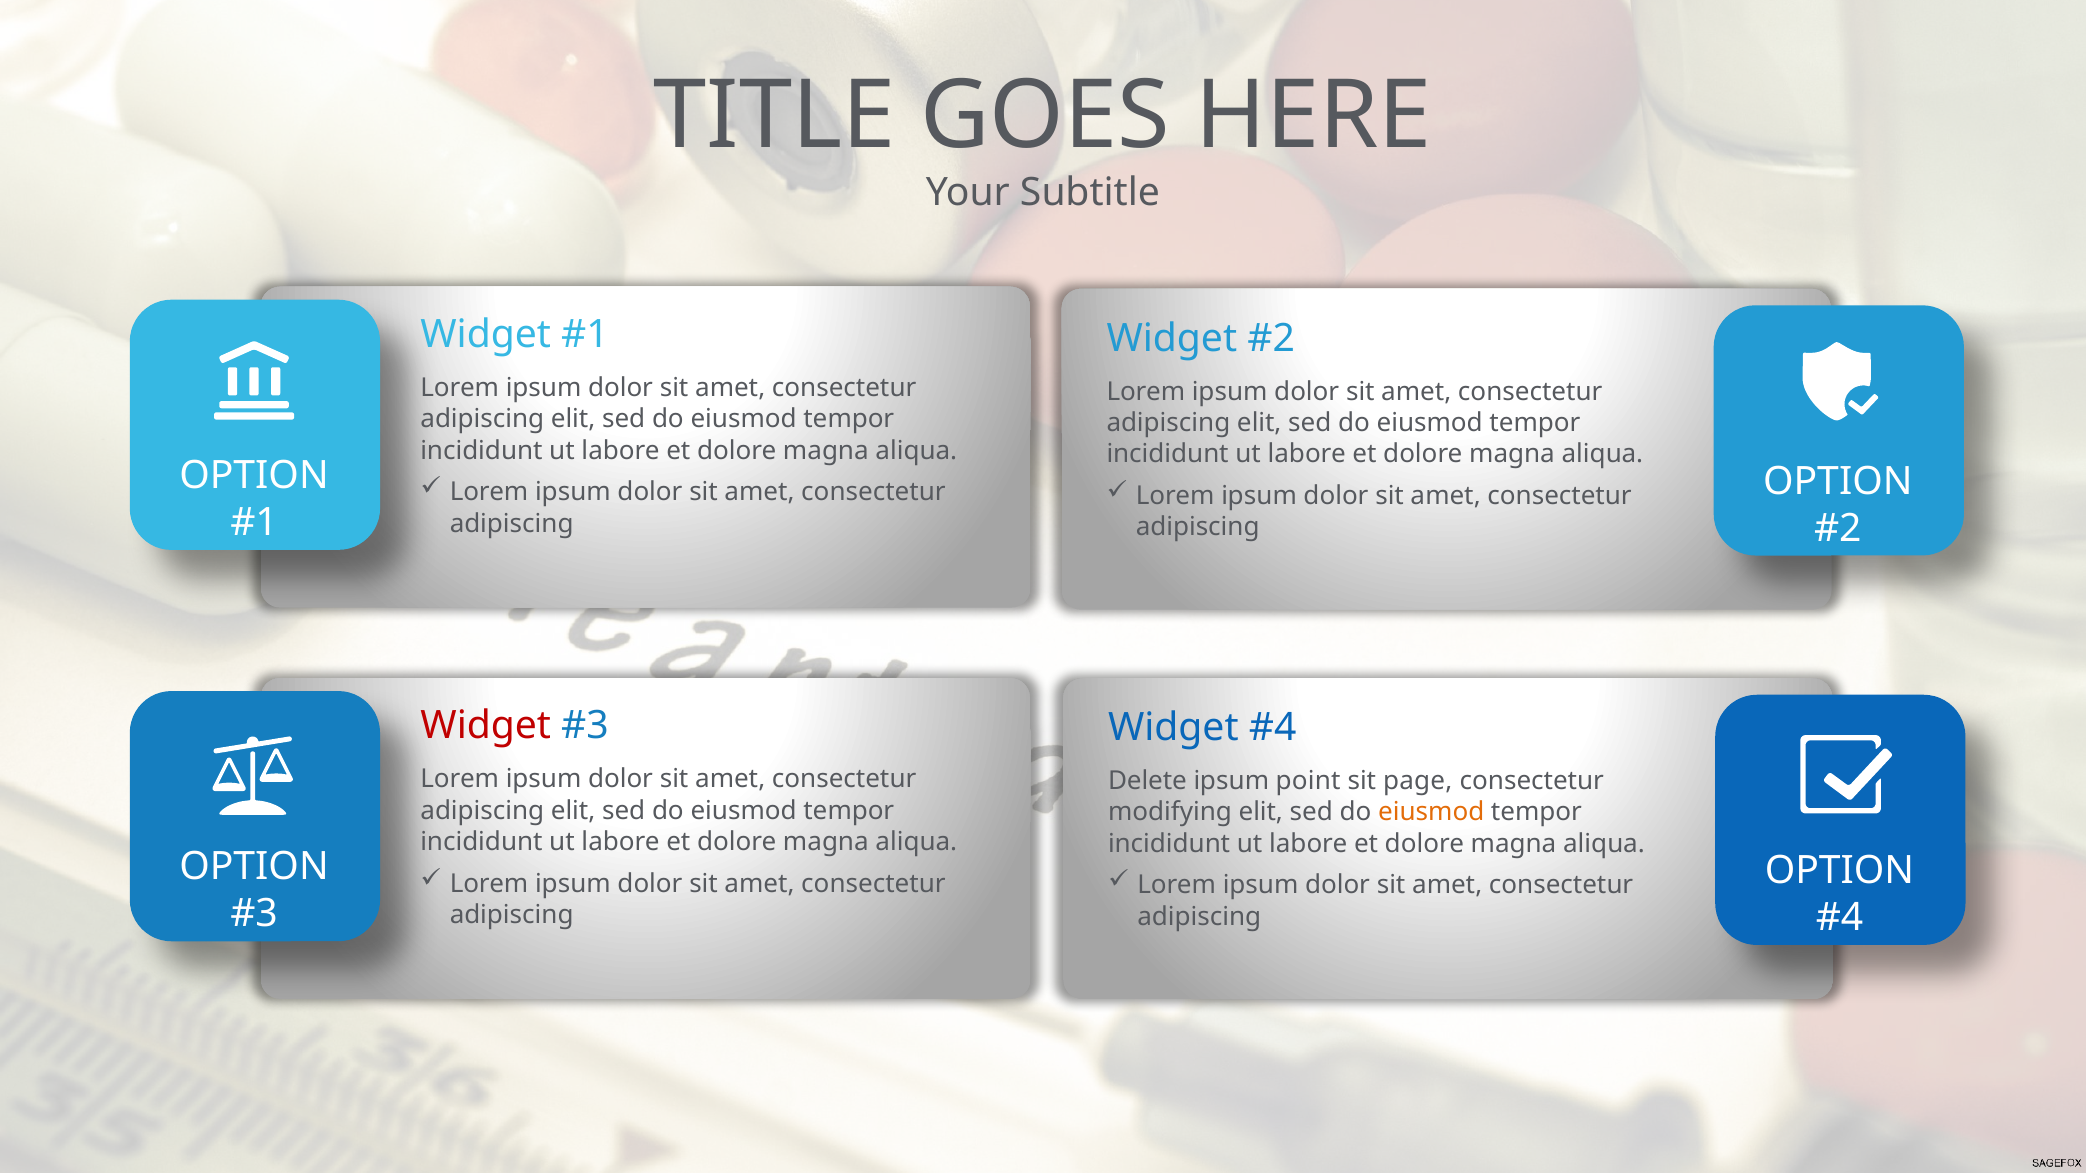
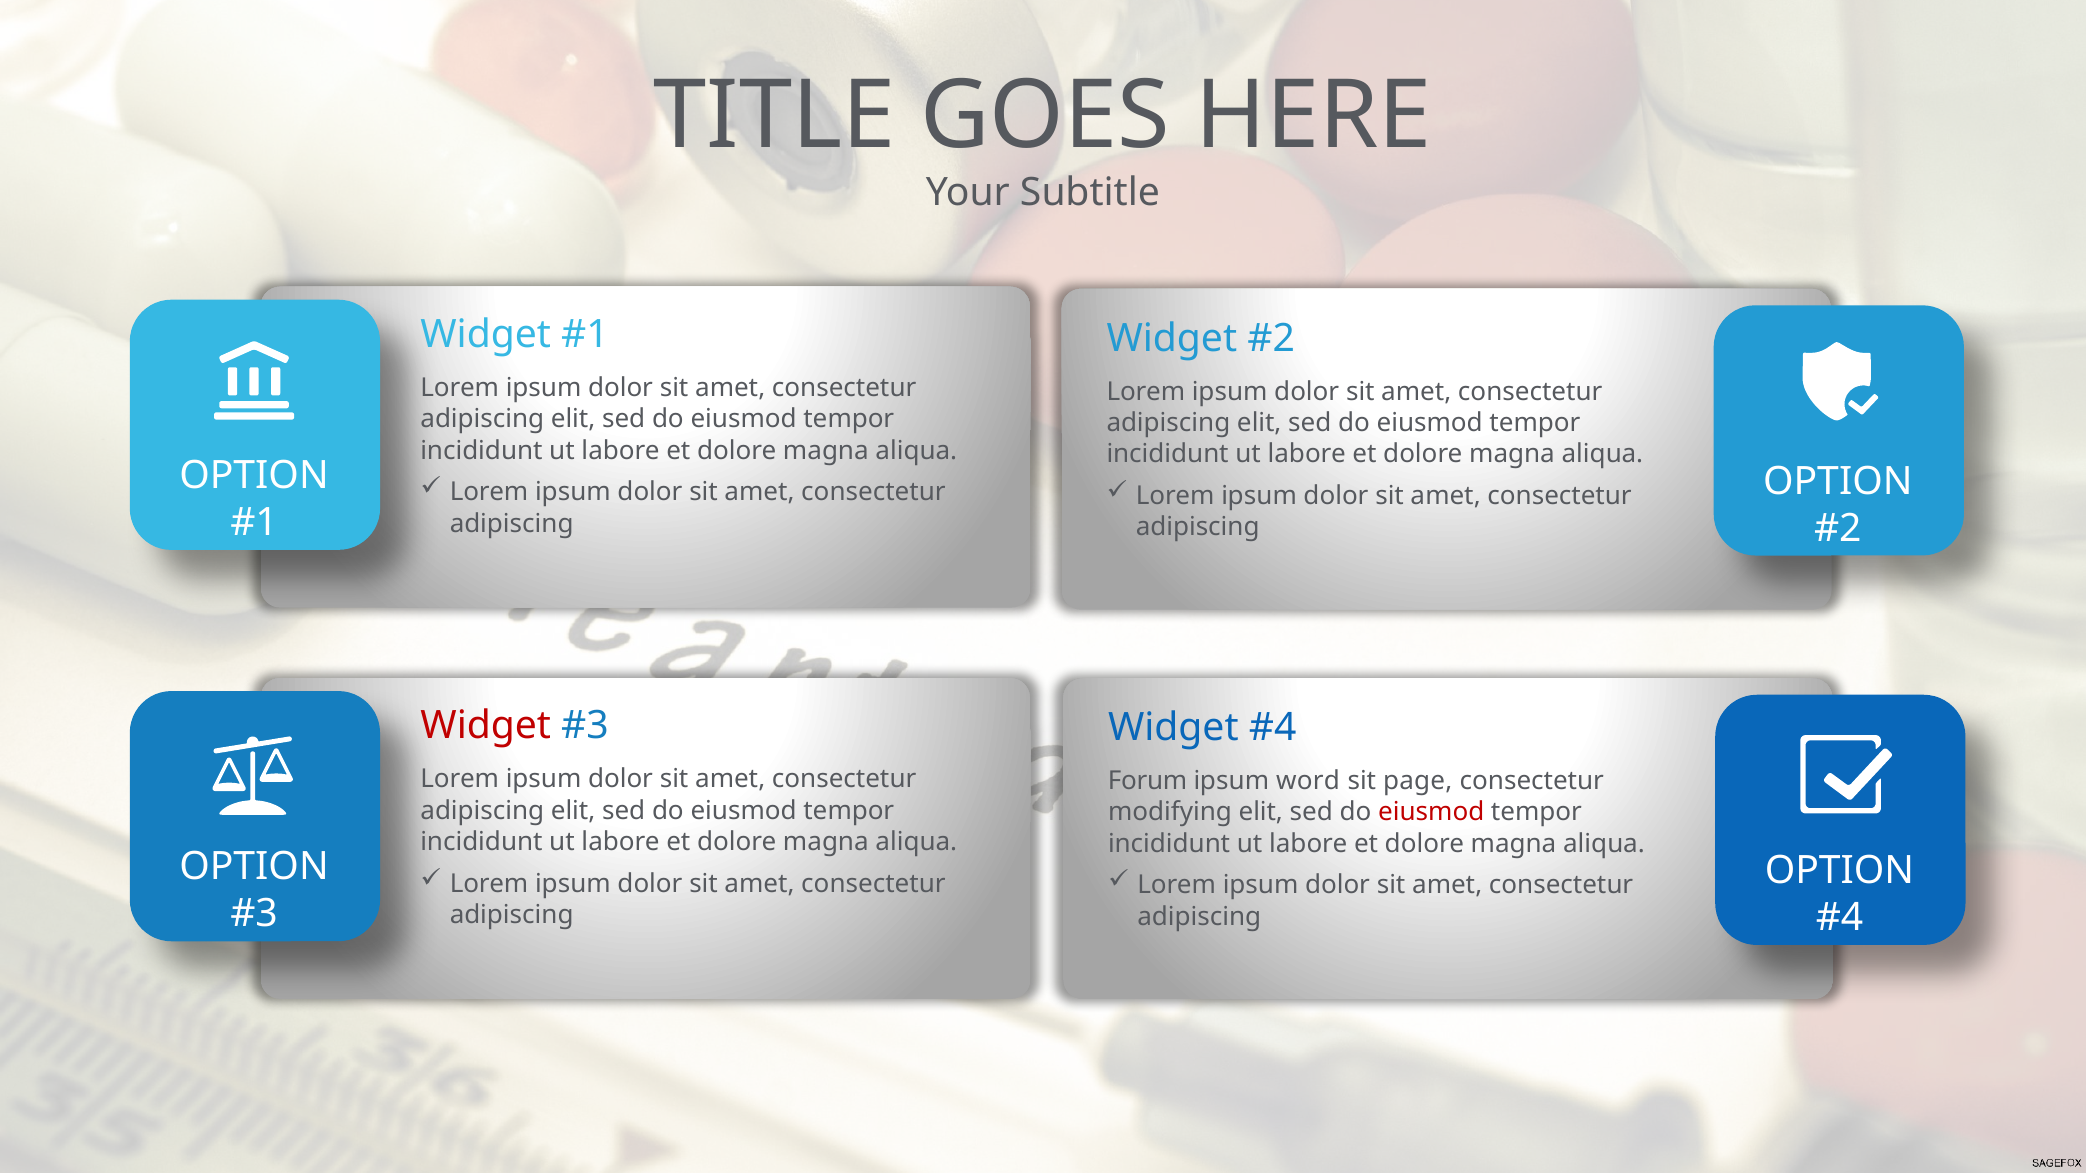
Delete: Delete -> Forum
point: point -> word
eiusmod at (1431, 813) colour: orange -> red
